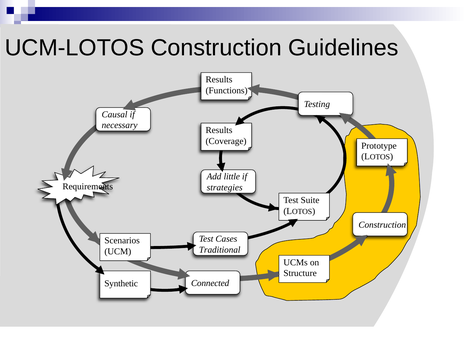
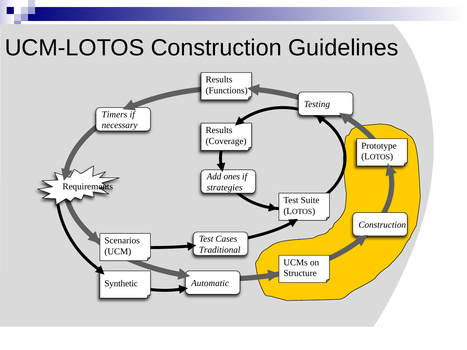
Causal: Causal -> Timers
little: little -> ones
Connected: Connected -> Automatic
